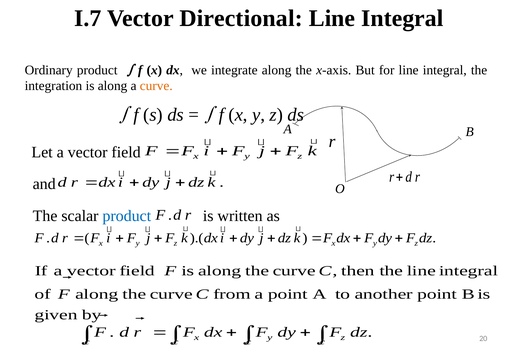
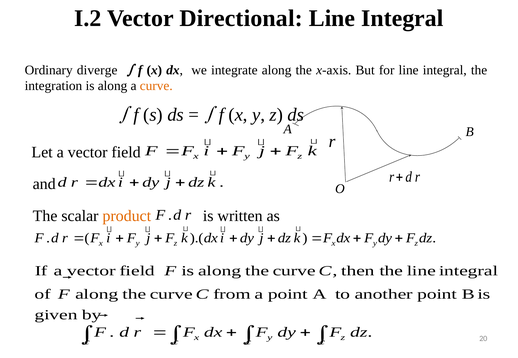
I.7: I.7 -> I.2
Ordinary product: product -> diverge
product at (127, 216) colour: blue -> orange
